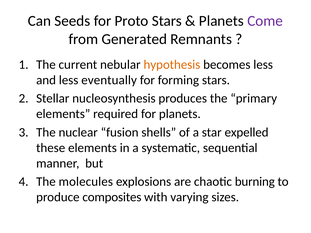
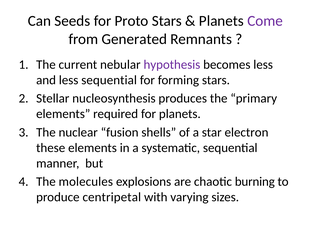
hypothesis colour: orange -> purple
less eventually: eventually -> sequential
expelled: expelled -> electron
composites: composites -> centripetal
